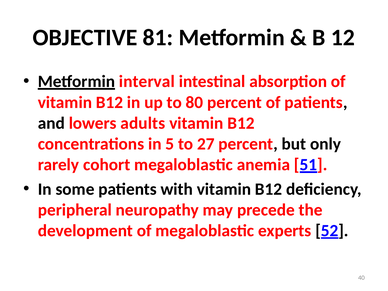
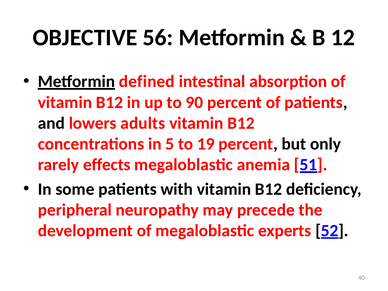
81: 81 -> 56
interval: interval -> defined
80: 80 -> 90
27: 27 -> 19
cohort: cohort -> effects
